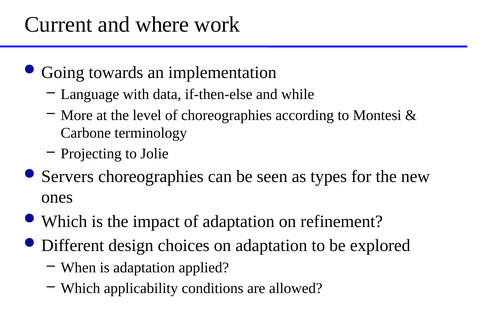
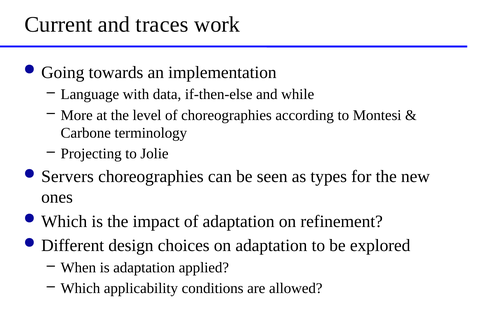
where: where -> traces
